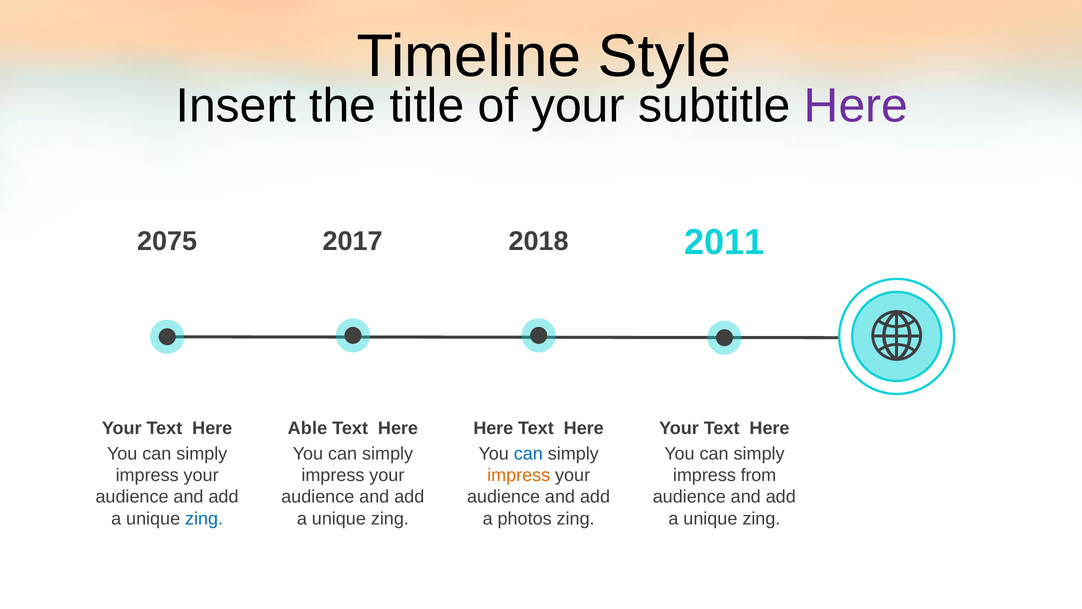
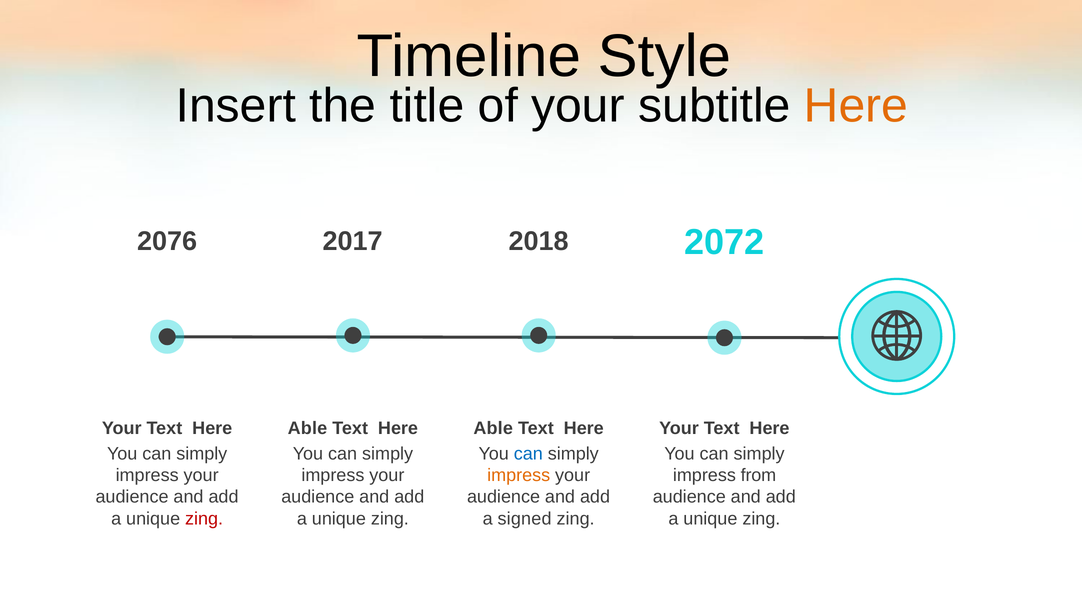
Here at (856, 106) colour: purple -> orange
2011: 2011 -> 2072
2075: 2075 -> 2076
Here at (493, 428): Here -> Able
zing at (204, 518) colour: blue -> red
photos: photos -> signed
